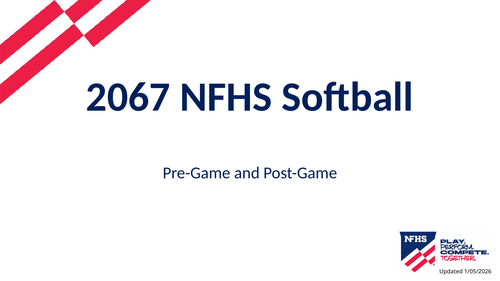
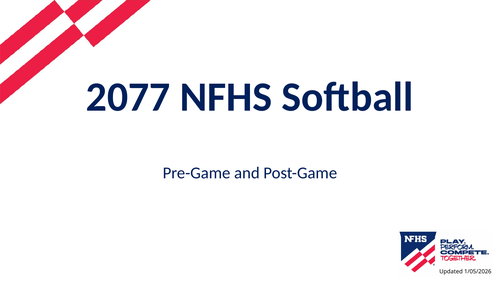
2067: 2067 -> 2077
